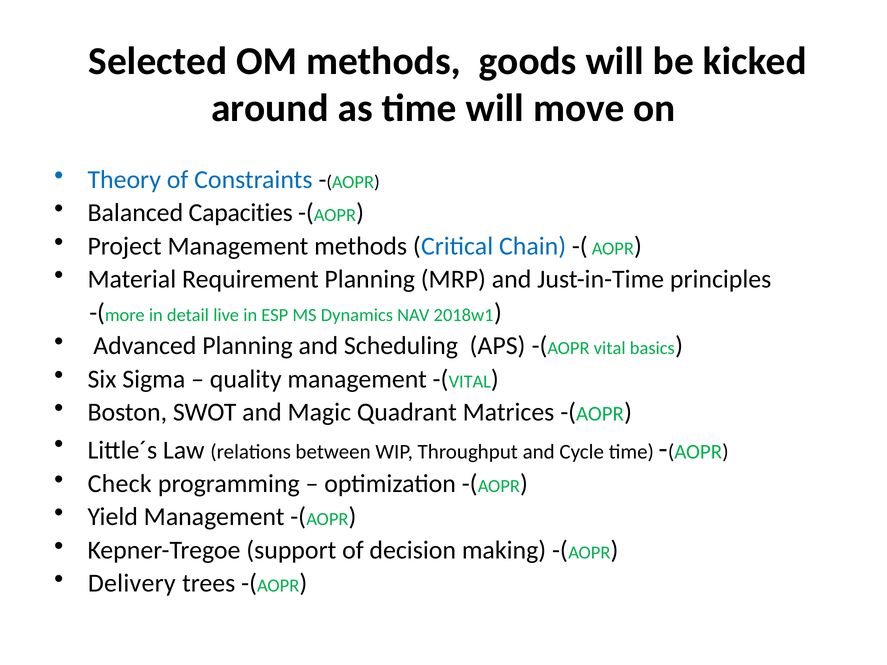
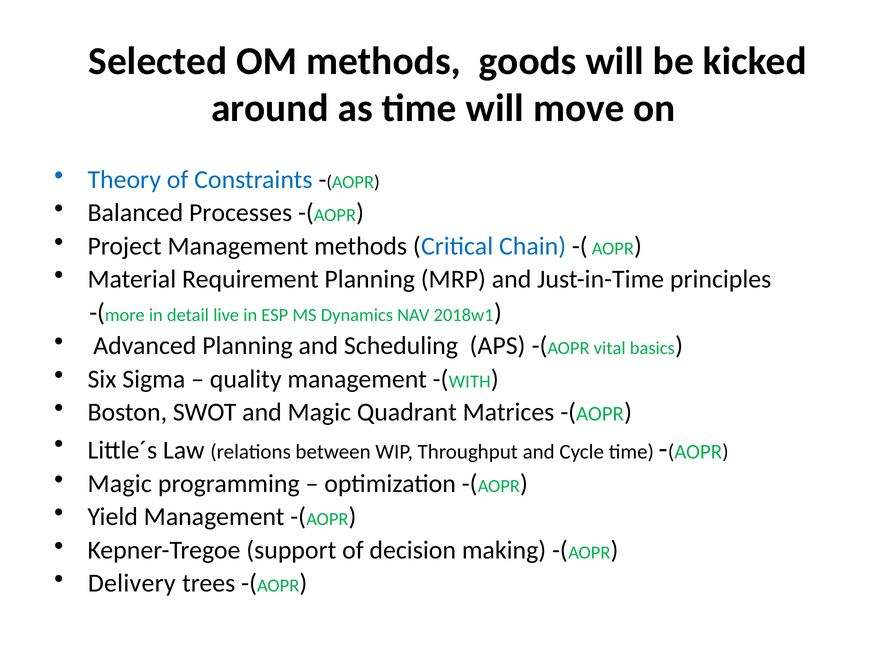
Capacities: Capacities -> Processes
VITAL at (470, 382): VITAL -> WITH
Check at (120, 484): Check -> Magic
